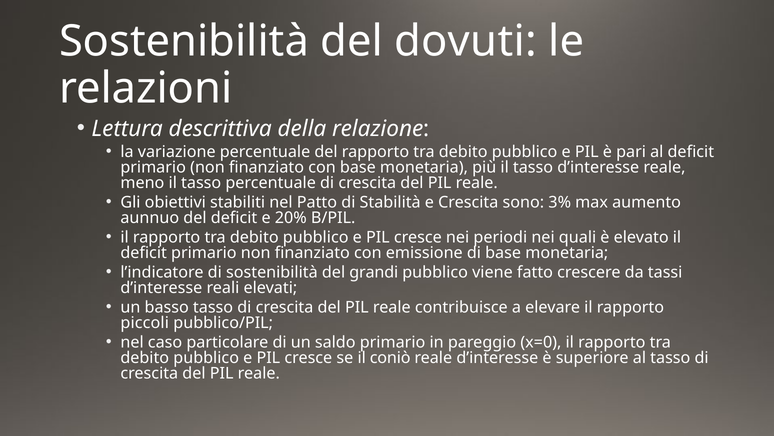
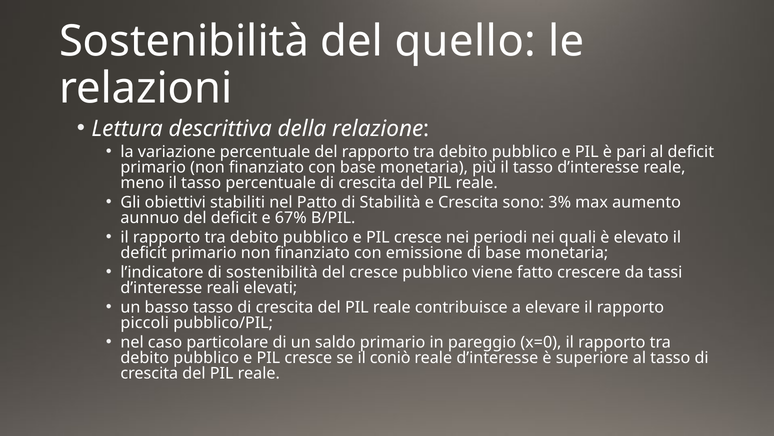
dovuti: dovuti -> quello
20%: 20% -> 67%
del grandi: grandi -> cresce
